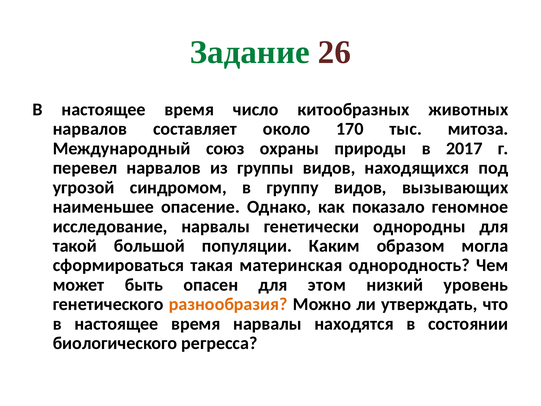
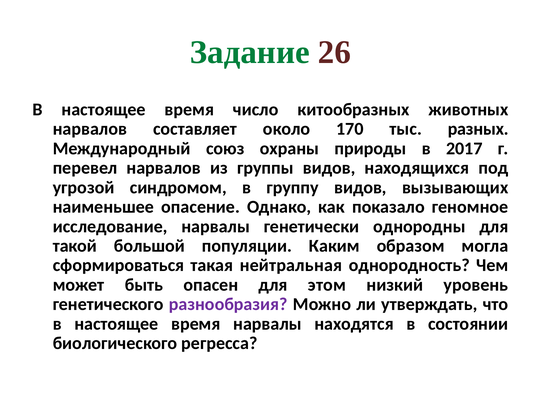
митоза: митоза -> разных
материнская: материнская -> нейтральная
разнообразия colour: orange -> purple
